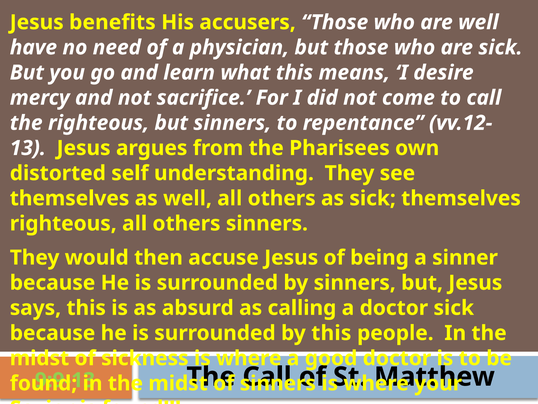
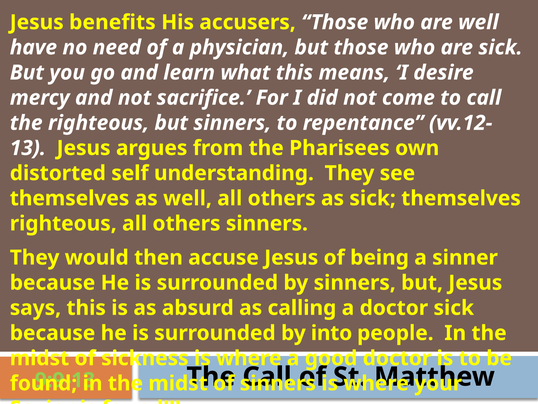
by this: this -> into
